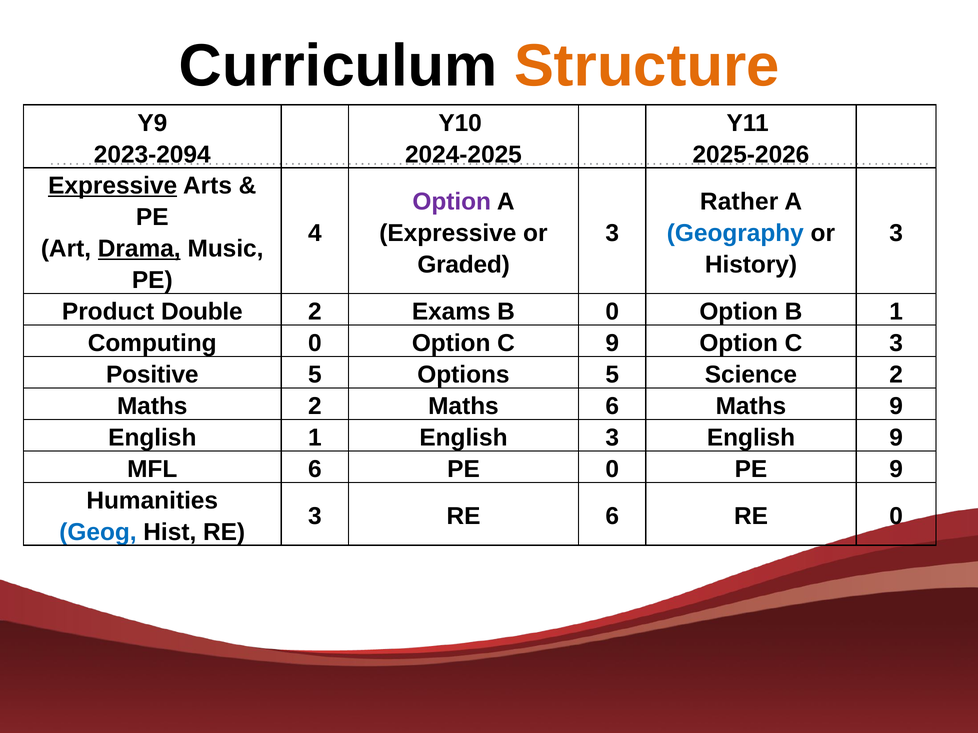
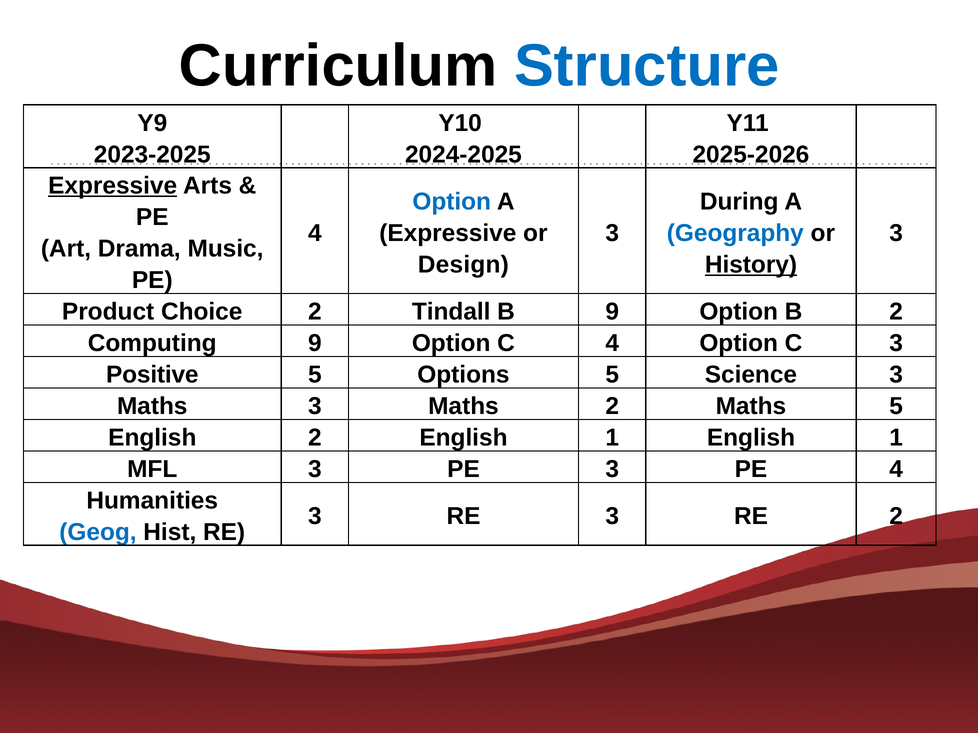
Structure colour: orange -> blue
2023-2094: 2023-2094 -> 2023-2025
Option at (452, 202) colour: purple -> blue
Rather: Rather -> During
Drama underline: present -> none
Graded: Graded -> Design
History underline: none -> present
Double: Double -> Choice
Exams: Exams -> Tindall
B 0: 0 -> 9
B 1: 1 -> 2
Computing 0: 0 -> 9
C 9: 9 -> 4
Science 2: 2 -> 3
Maths 2: 2 -> 3
Maths 6: 6 -> 2
Maths 9: 9 -> 5
English 1: 1 -> 2
3 at (612, 438): 3 -> 1
9 at (896, 438): 9 -> 1
MFL 6: 6 -> 3
PE 0: 0 -> 3
9 at (896, 469): 9 -> 4
3 RE 6: 6 -> 3
RE 0: 0 -> 2
